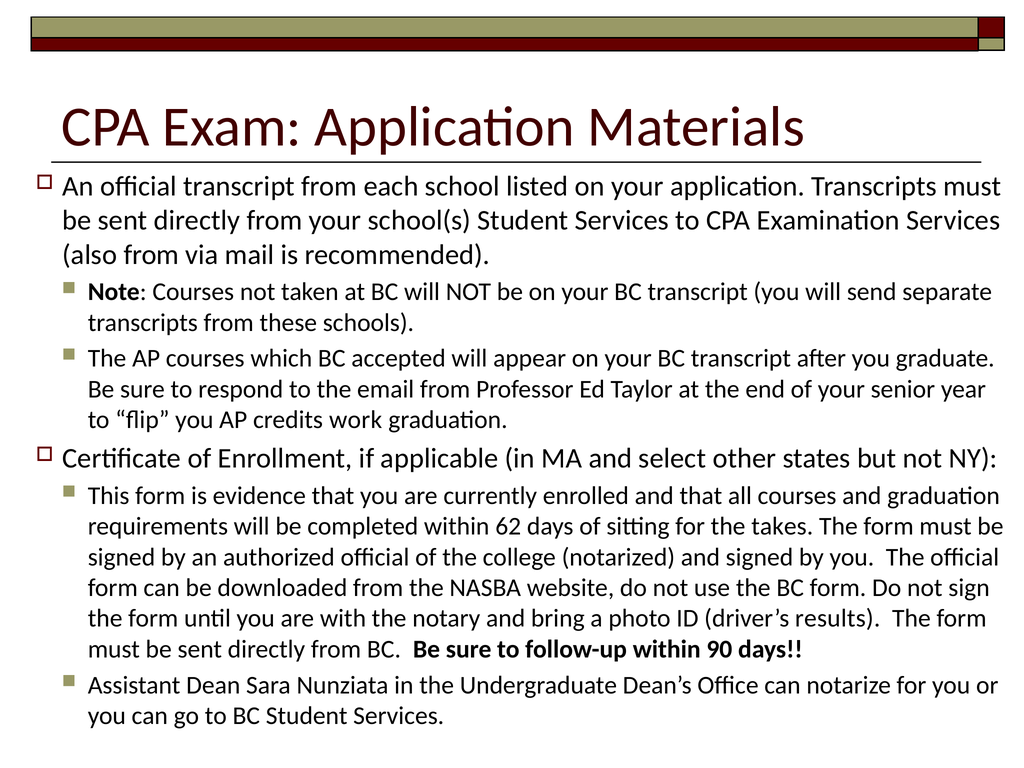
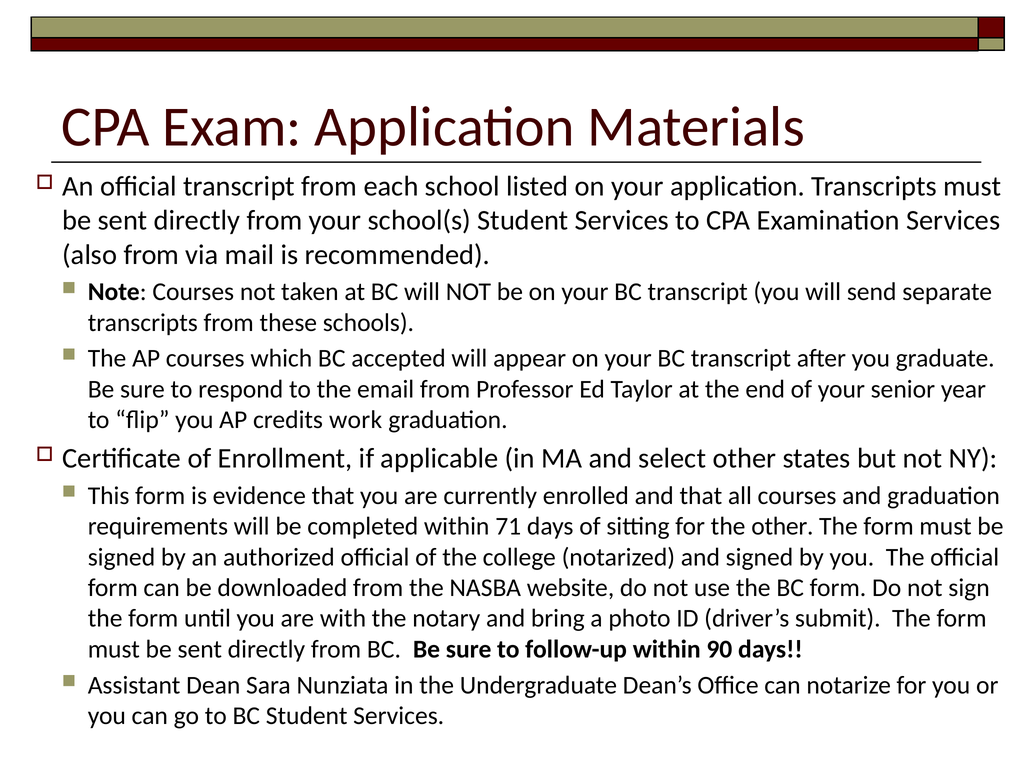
62: 62 -> 71
the takes: takes -> other
results: results -> submit
